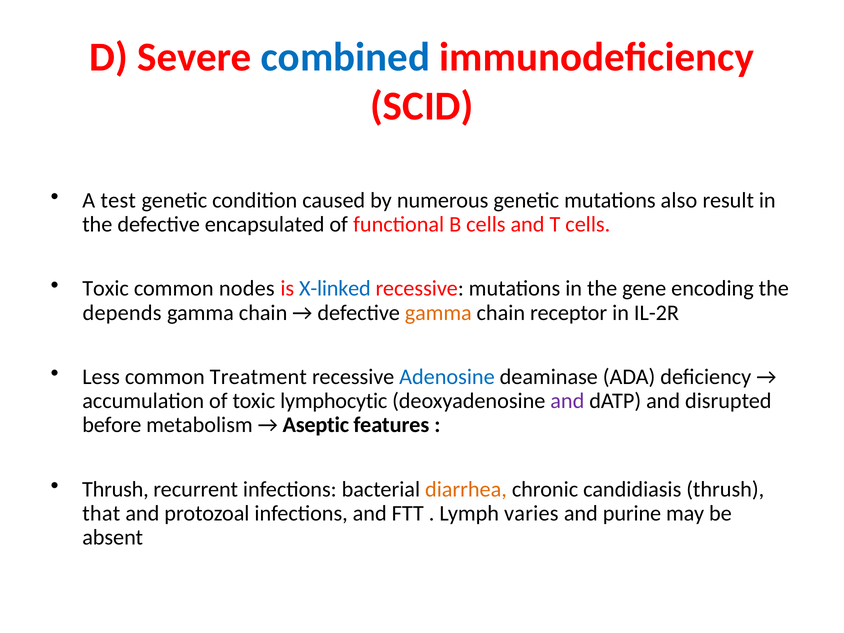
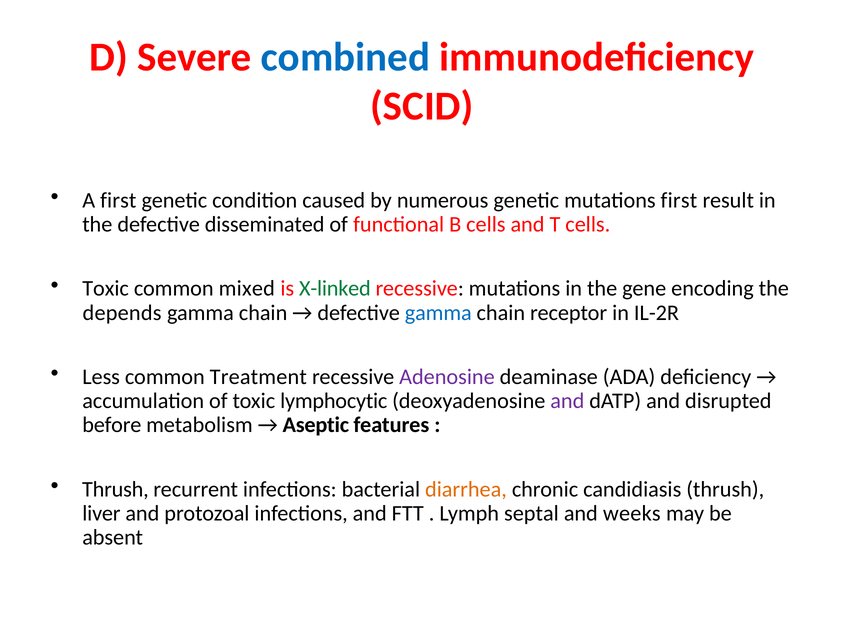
A test: test -> first
mutations also: also -> first
encapsulated: encapsulated -> disseminated
nodes: nodes -> mixed
X-linked colour: blue -> green
gamma at (438, 313) colour: orange -> blue
Adenosine colour: blue -> purple
that: that -> liver
varies: varies -> septal
purine: purine -> weeks
